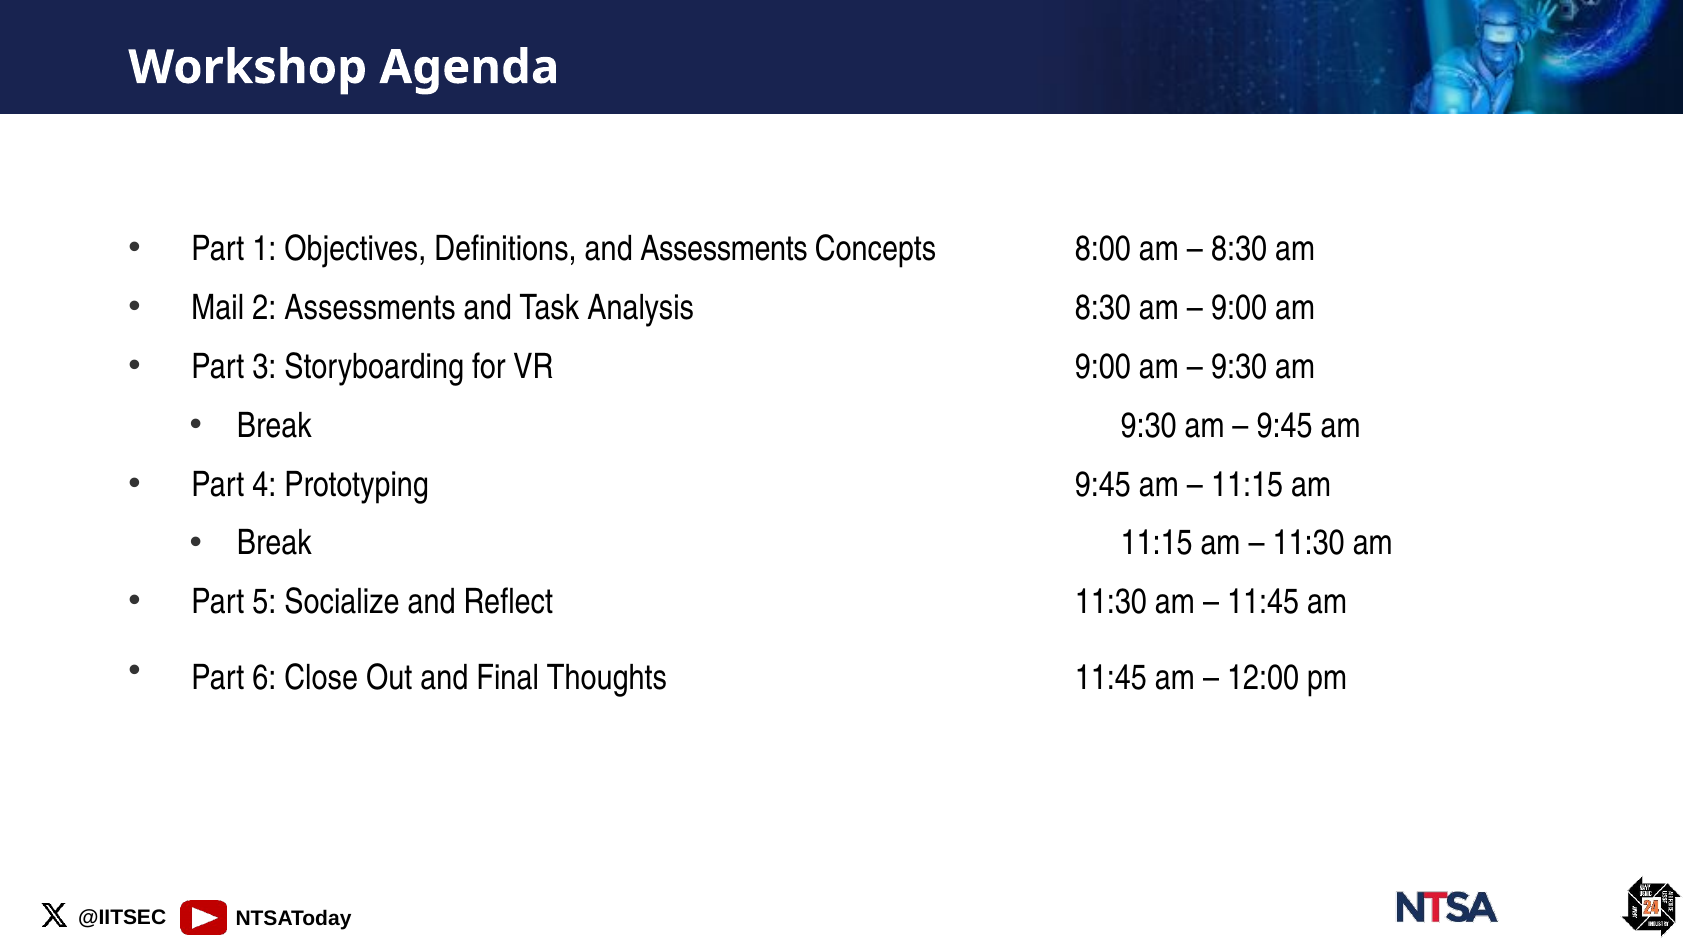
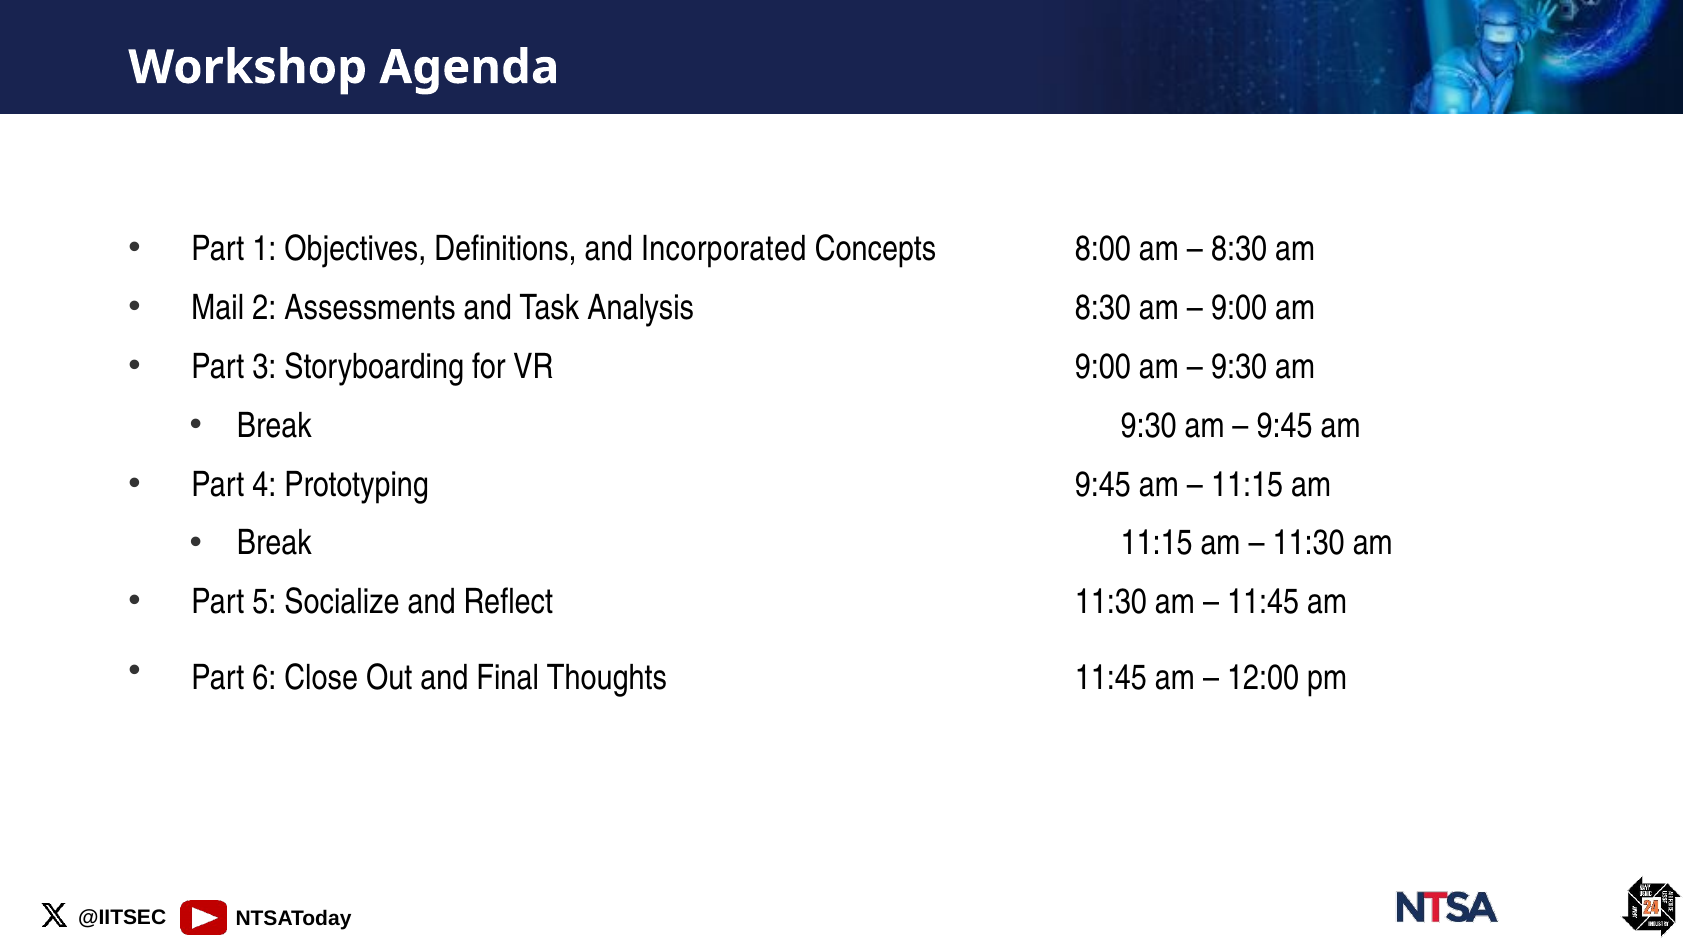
and Assessments: Assessments -> Incorporated
